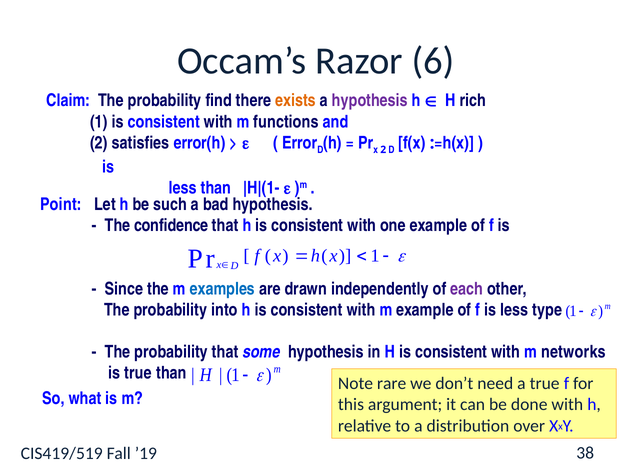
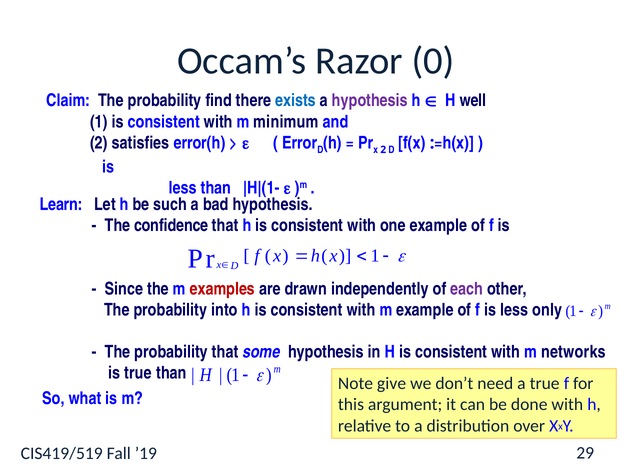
6: 6 -> 0
exists colour: orange -> blue
rich: rich -> well
functions: functions -> minimum
Point: Point -> Learn
examples colour: blue -> red
type: type -> only
rare: rare -> give
38: 38 -> 29
